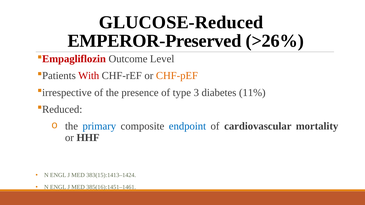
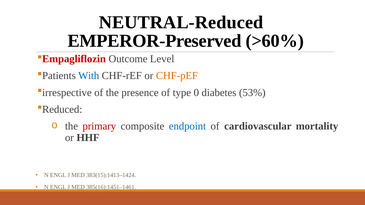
GLUCOSE-Reduced: GLUCOSE-Reduced -> NEUTRAL-Reduced
>26%: >26% -> >60%
With colour: red -> blue
3: 3 -> 0
11%: 11% -> 53%
primary colour: blue -> red
